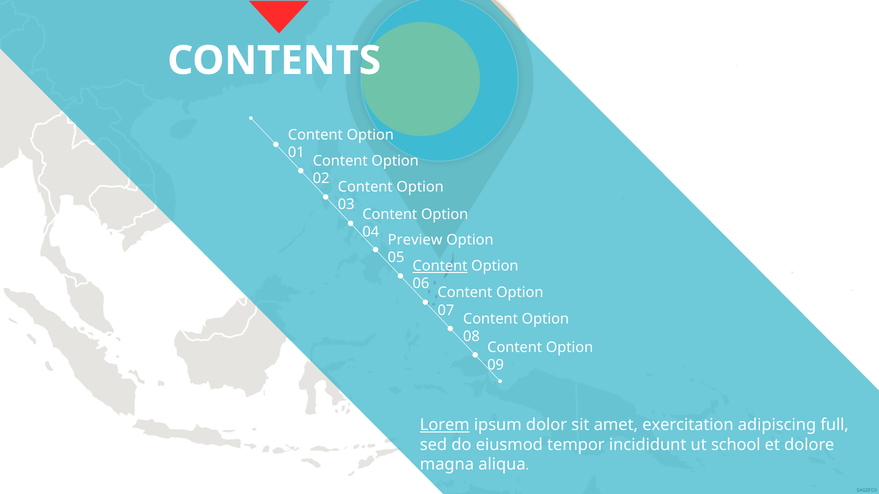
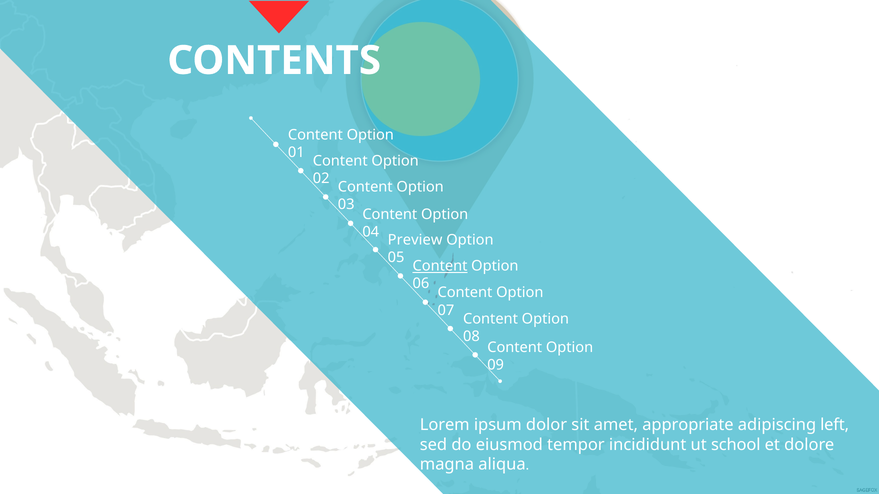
Lorem underline: present -> none
exercitation: exercitation -> appropriate
full: full -> left
